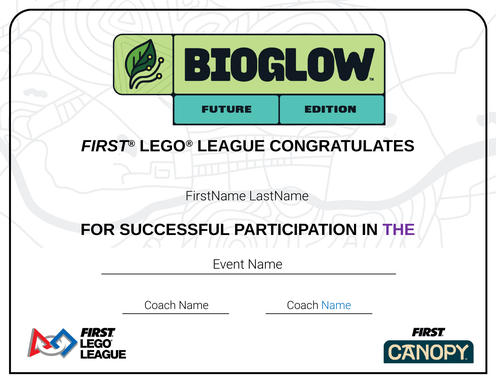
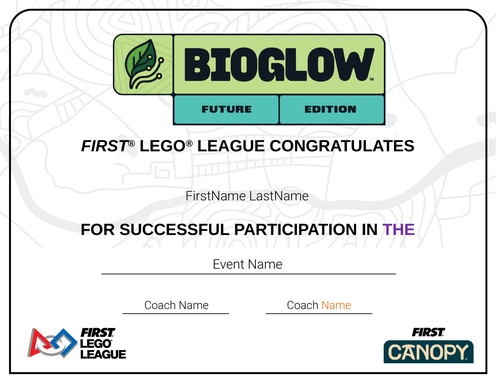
Name at (336, 306) colour: blue -> orange
